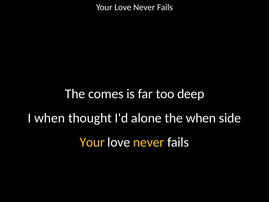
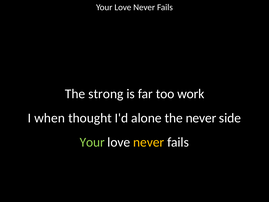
comes: comes -> strong
deep: deep -> work
the when: when -> never
Your at (92, 142) colour: yellow -> light green
